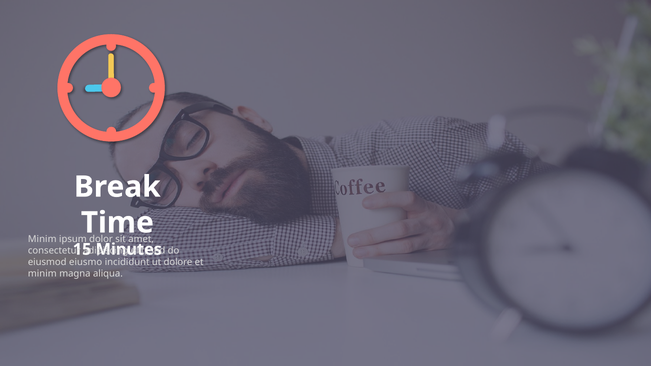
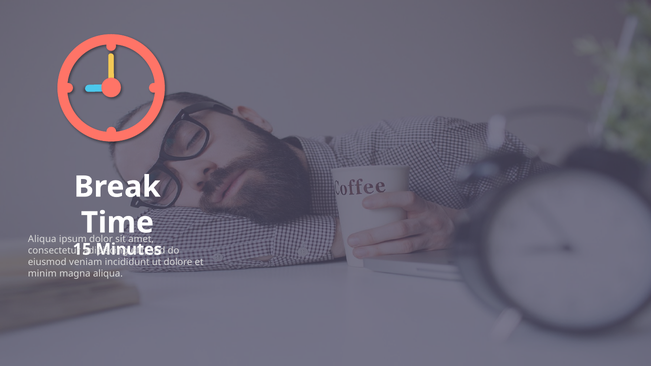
Minim at (42, 239): Minim -> Aliqua
eiusmo: eiusmo -> veniam
